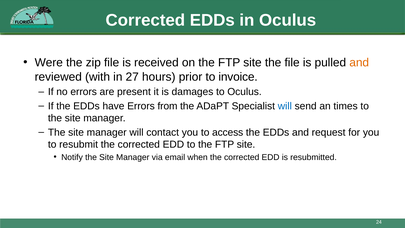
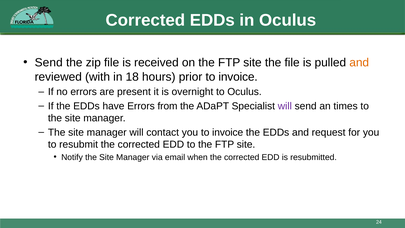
Were at (49, 63): Were -> Send
27: 27 -> 18
damages: damages -> overnight
will at (285, 106) colour: blue -> purple
you to access: access -> invoice
